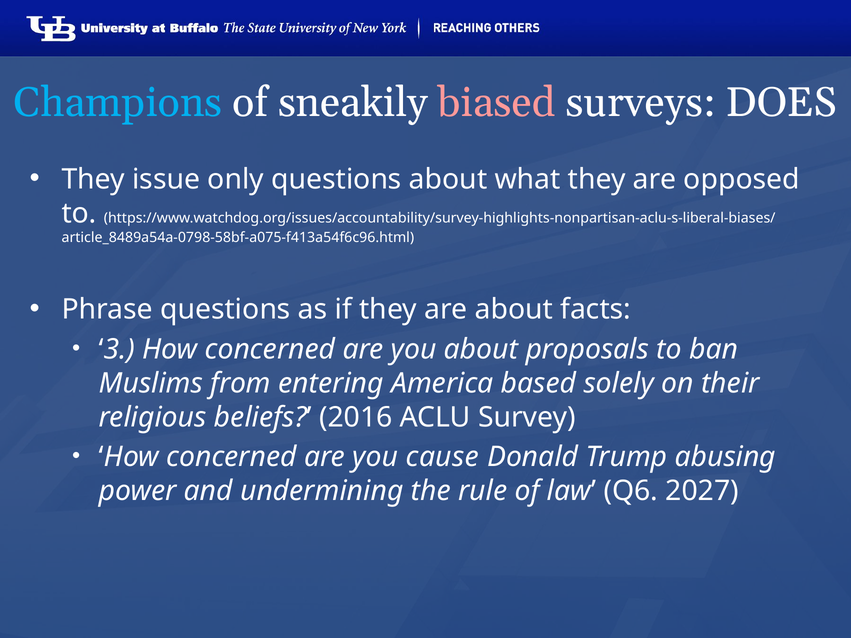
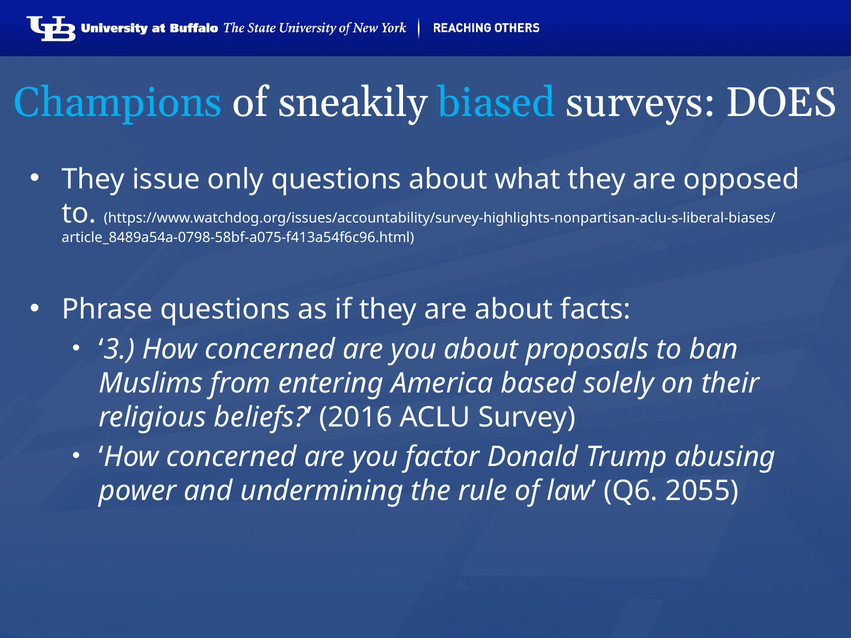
biased colour: pink -> light blue
cause: cause -> factor
2027: 2027 -> 2055
